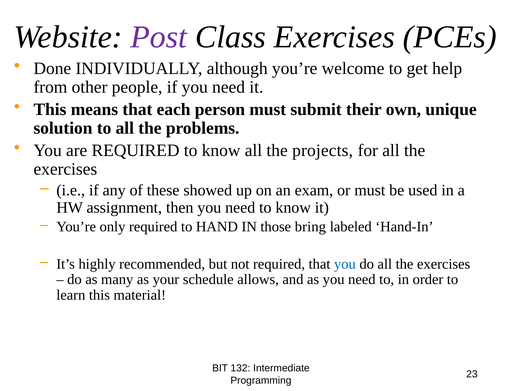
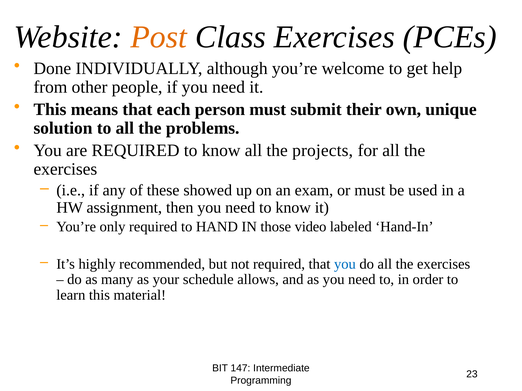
Post colour: purple -> orange
bring: bring -> video
132: 132 -> 147
